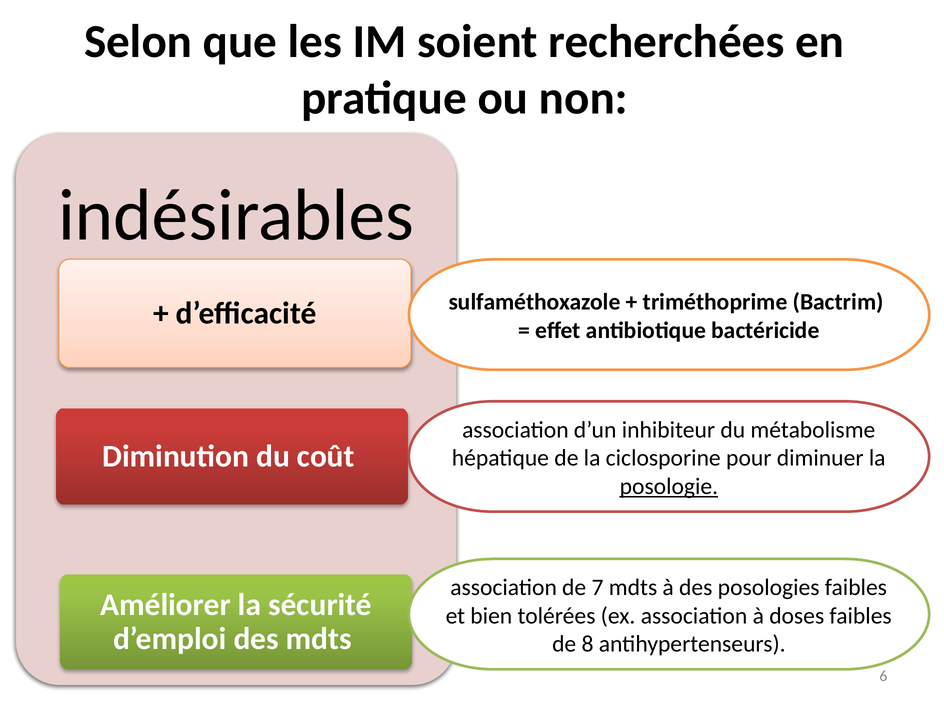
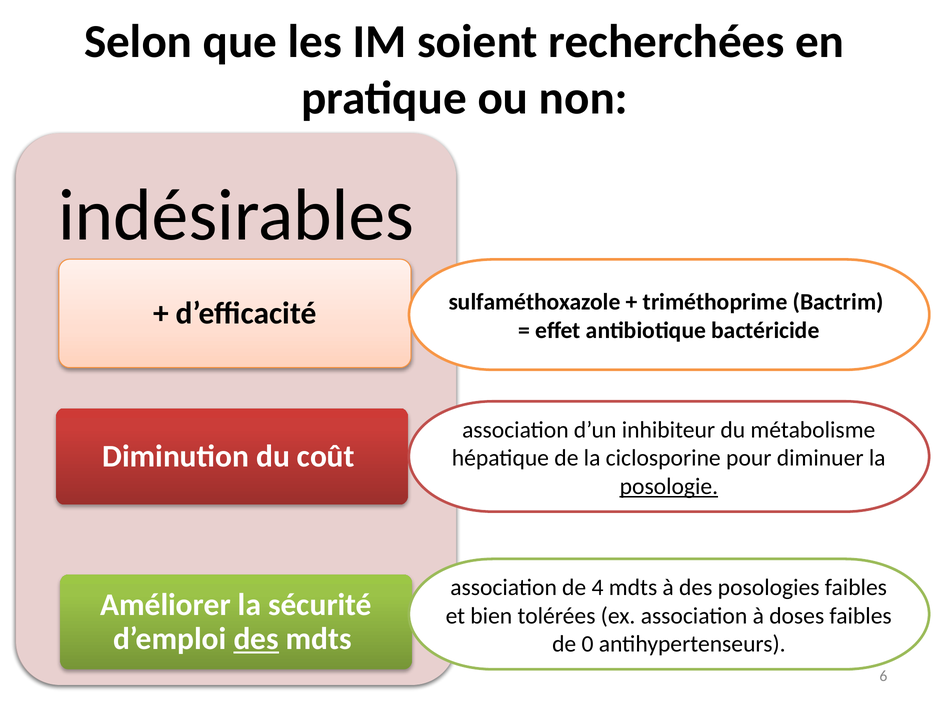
7: 7 -> 4
des at (256, 639) underline: none -> present
8: 8 -> 0
